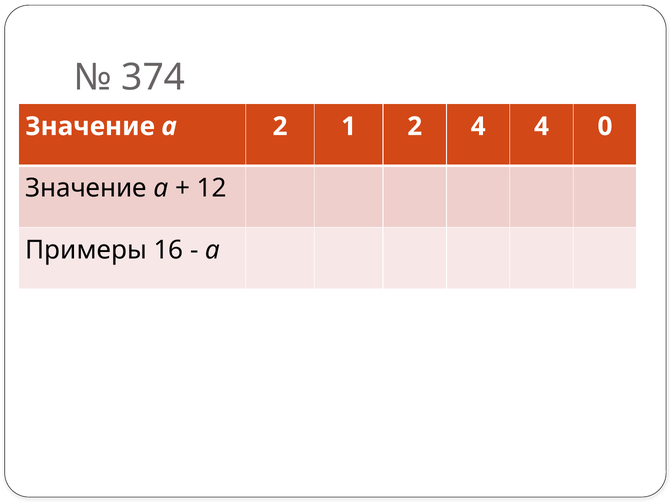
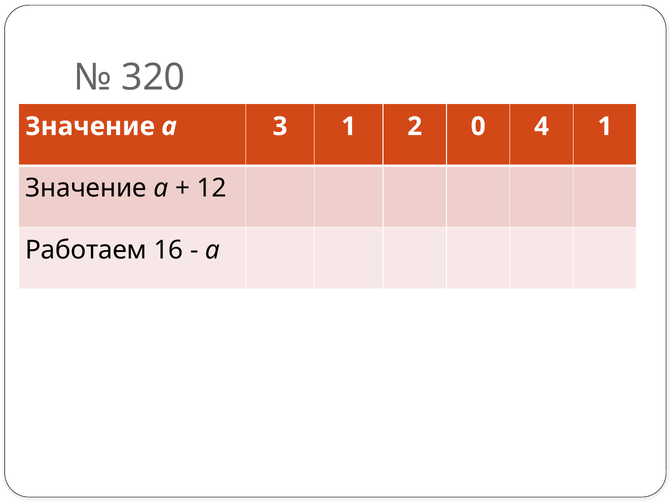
374: 374 -> 320
а 2: 2 -> 3
2 4: 4 -> 0
4 0: 0 -> 1
Примеры: Примеры -> Работаем
